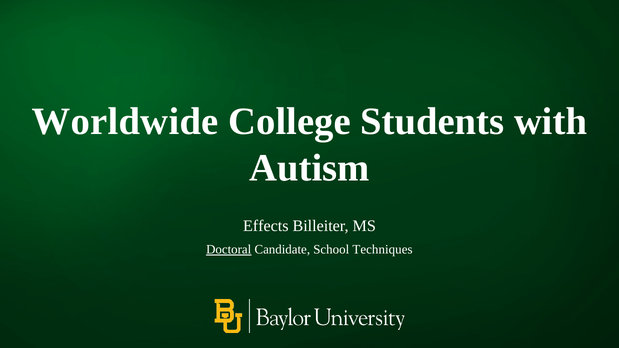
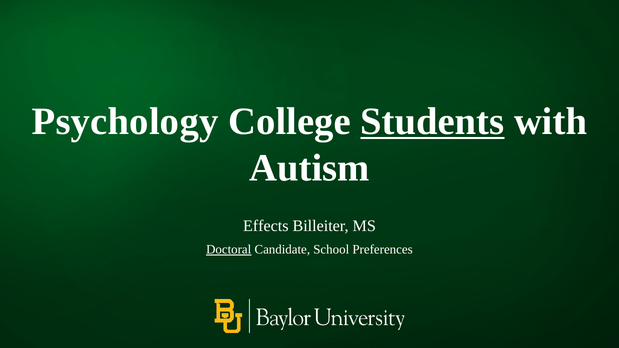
Worldwide: Worldwide -> Psychology
Students underline: none -> present
Techniques: Techniques -> Preferences
